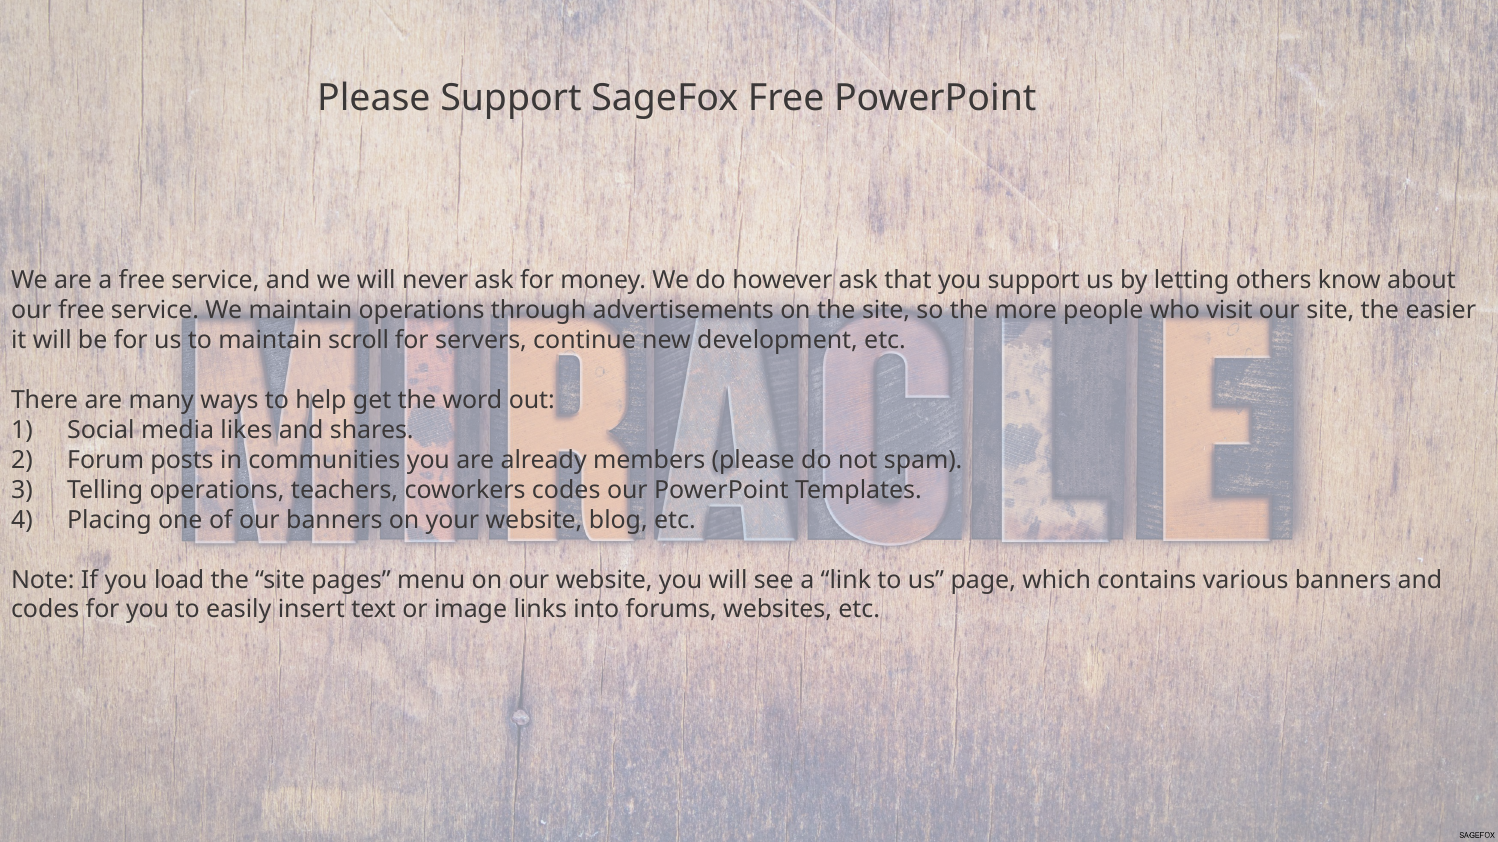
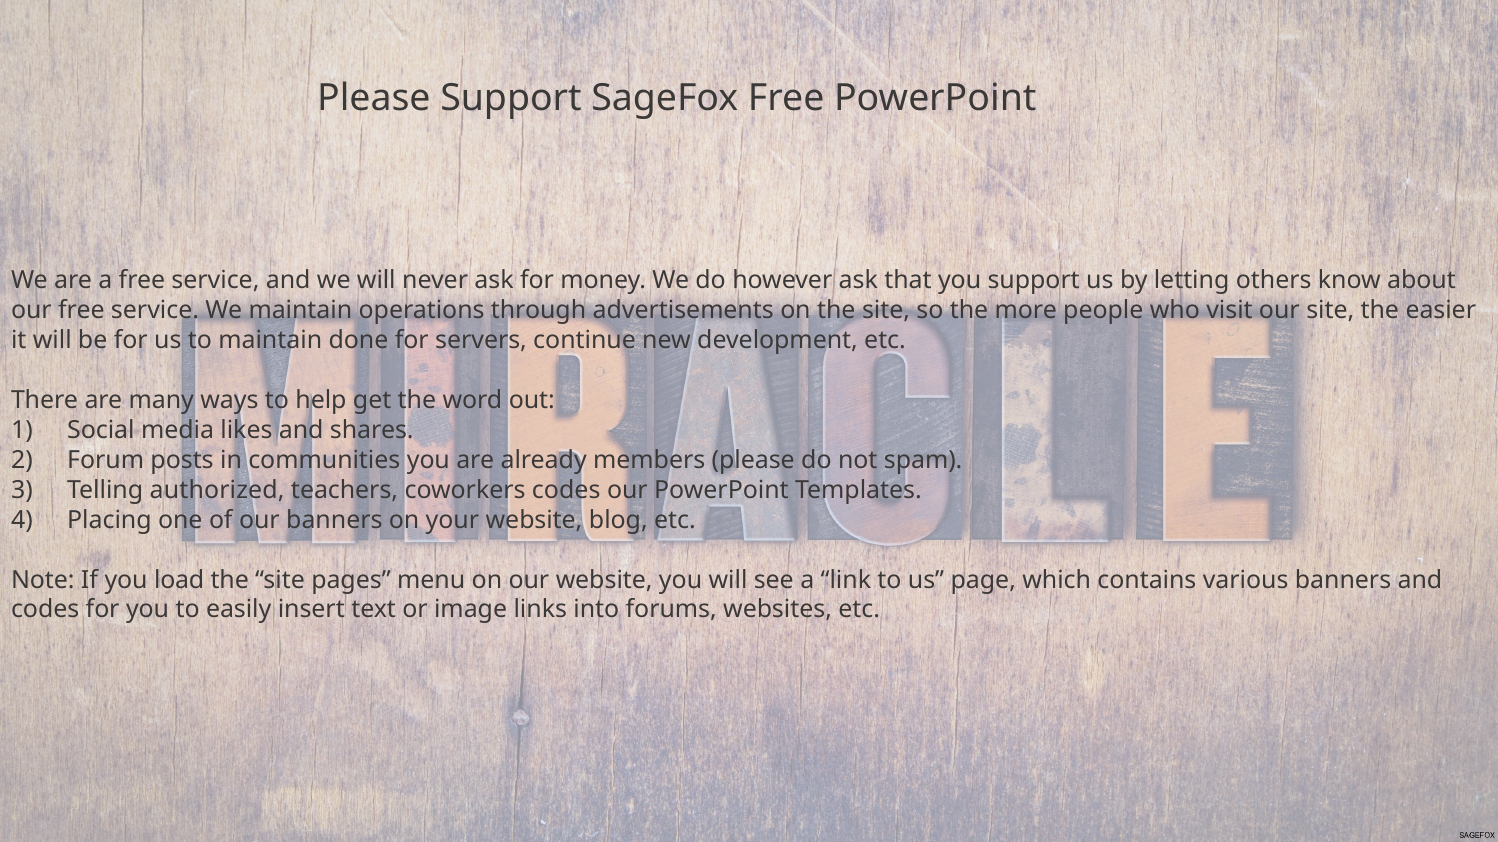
scroll: scroll -> done
Telling operations: operations -> authorized
